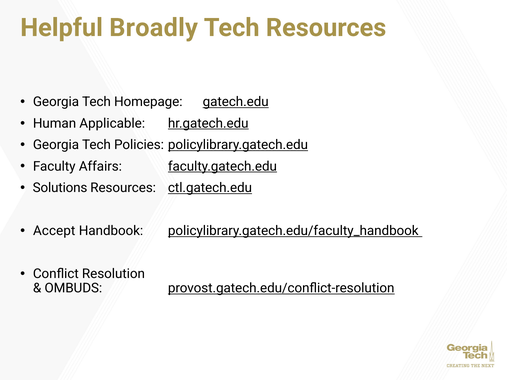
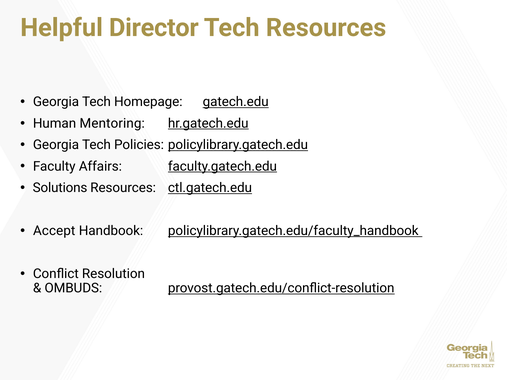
Broadly: Broadly -> Director
Applicable: Applicable -> Mentoring
